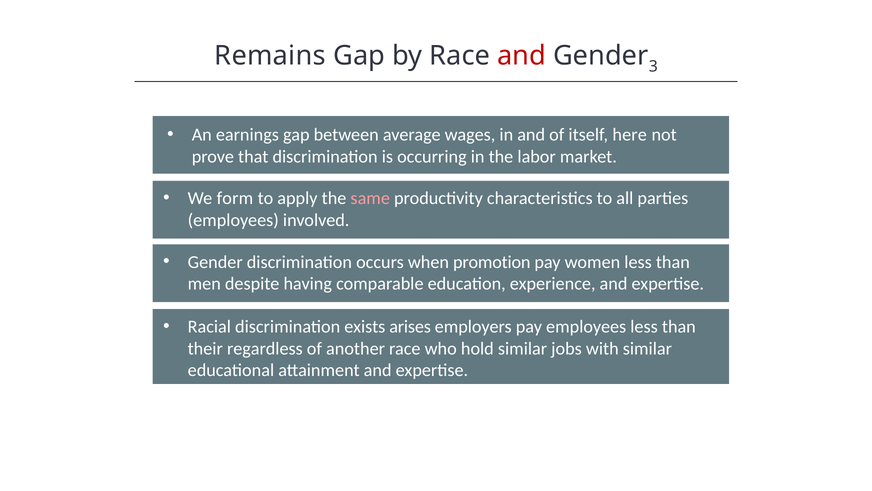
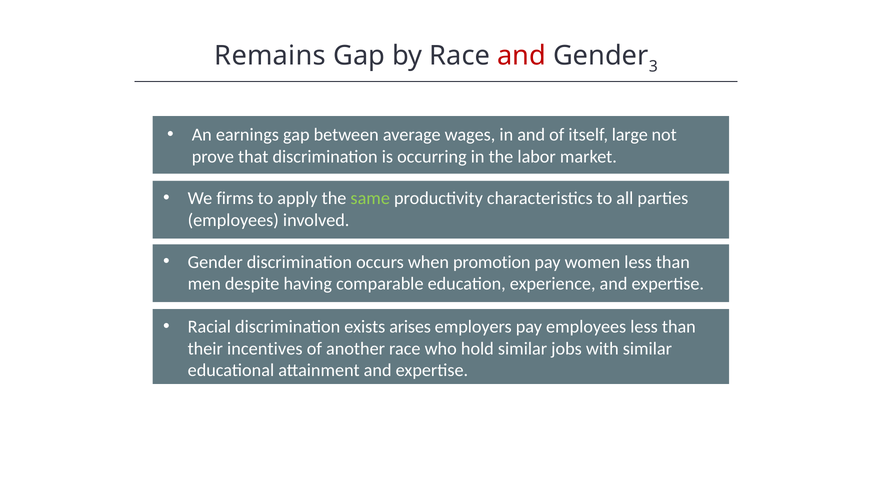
here: here -> large
form: form -> firms
same colour: pink -> light green
regardless: regardless -> incentives
